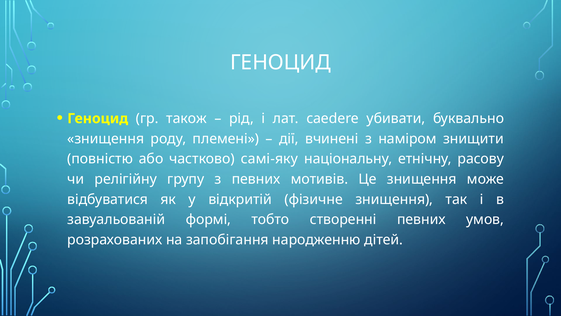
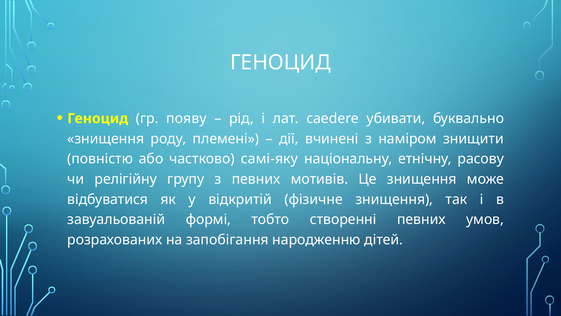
також: також -> появу
